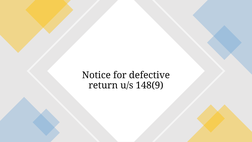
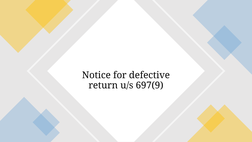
148(9: 148(9 -> 697(9
